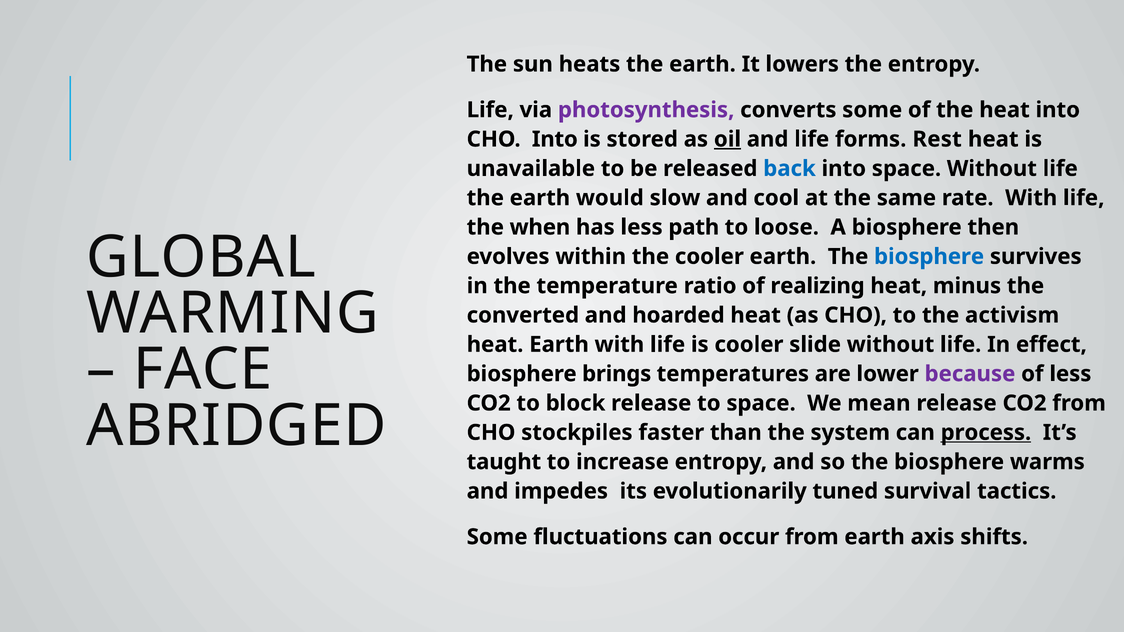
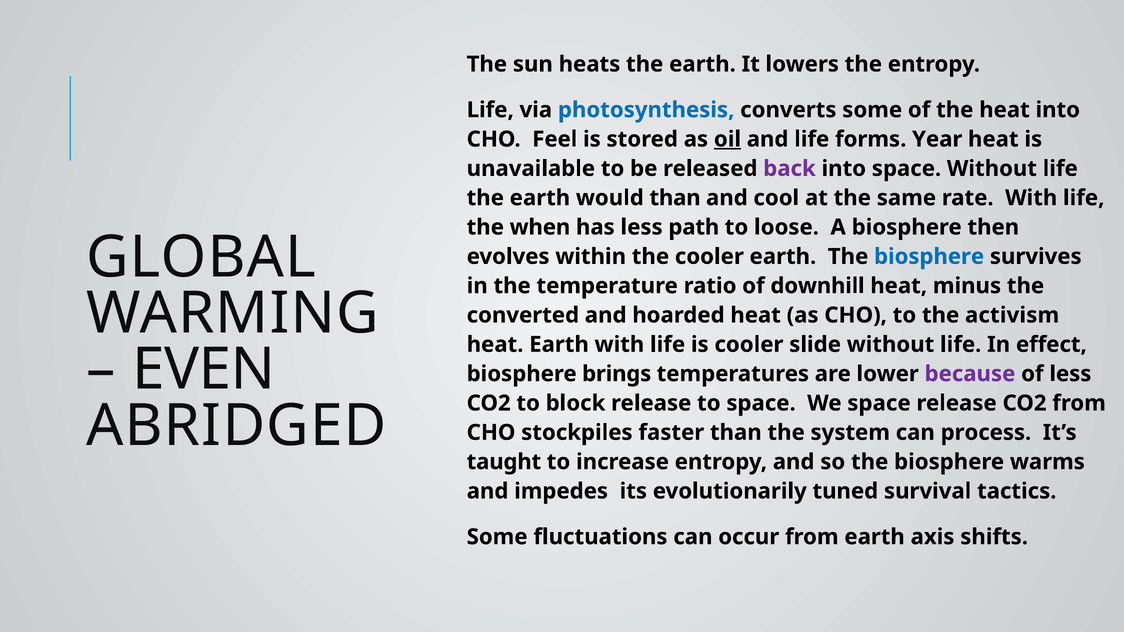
photosynthesis colour: purple -> blue
CHO Into: Into -> Feel
Rest: Rest -> Year
back colour: blue -> purple
would slow: slow -> than
realizing: realizing -> downhill
FACE: FACE -> EVEN
We mean: mean -> space
process underline: present -> none
